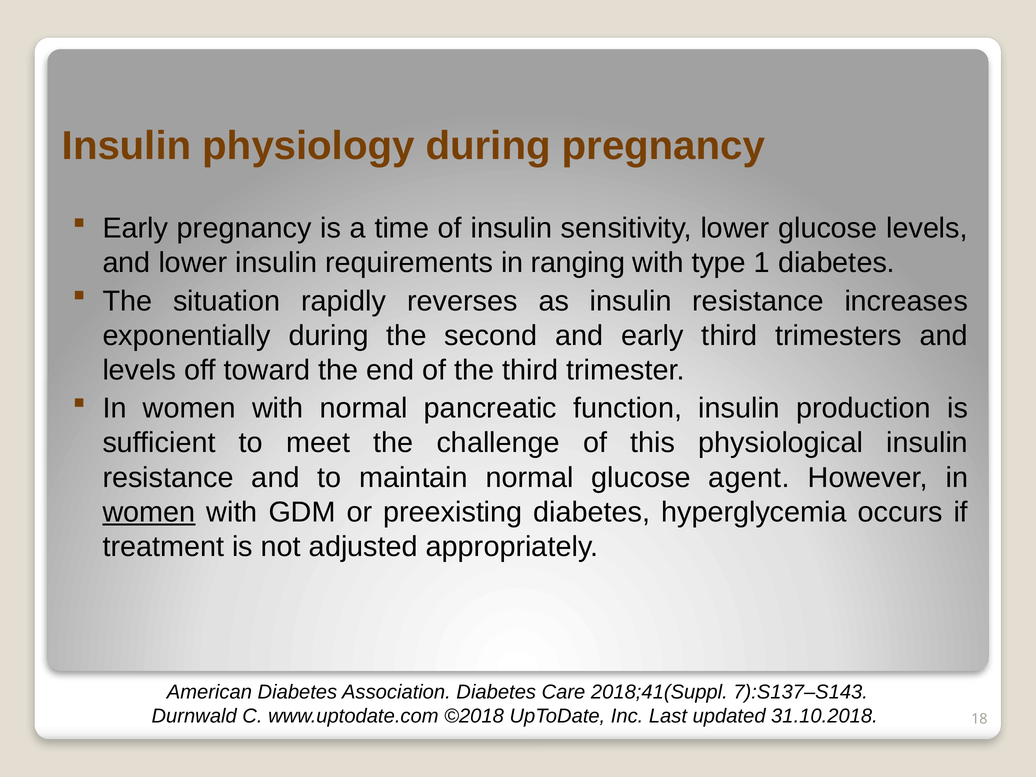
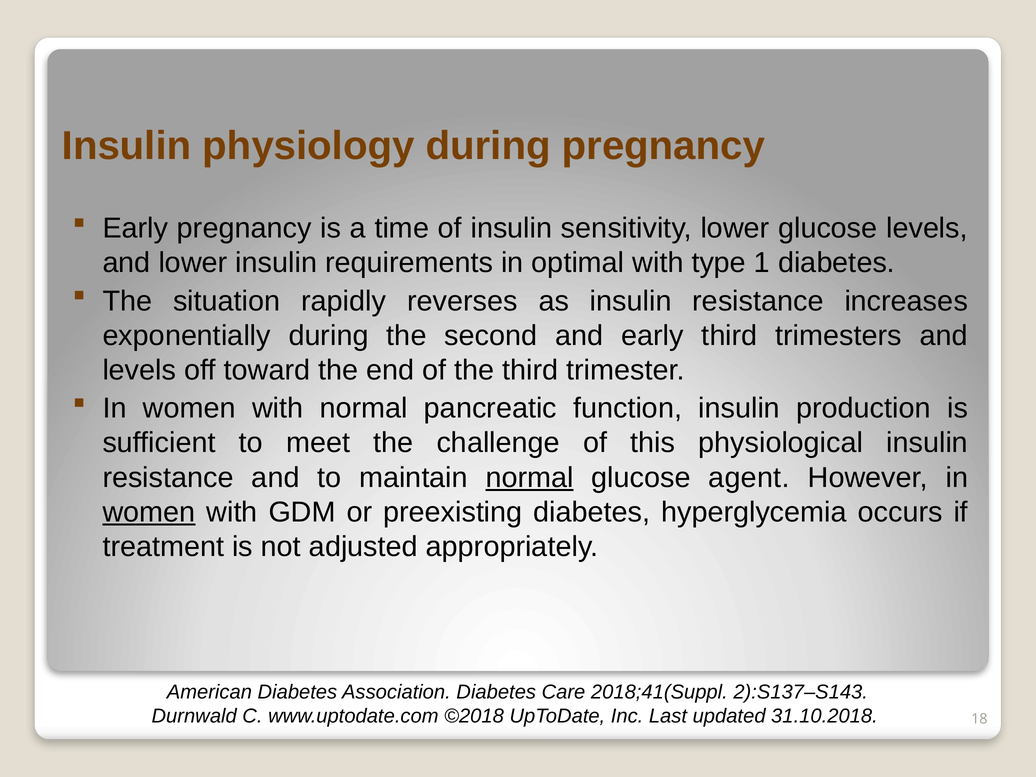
ranging: ranging -> optimal
normal at (530, 478) underline: none -> present
7):S137–S143: 7):S137–S143 -> 2):S137–S143
